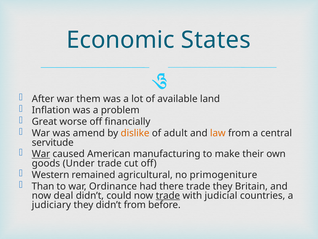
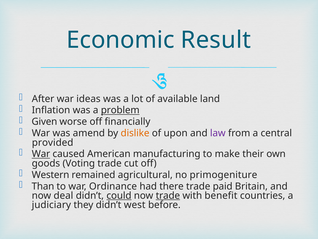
States: States -> Result
them: them -> ideas
problem underline: none -> present
Great: Great -> Given
adult: adult -> upon
law colour: orange -> purple
servitude: servitude -> provided
Under: Under -> Voting
trade they: they -> paid
could underline: none -> present
judicial: judicial -> benefit
didn’t from: from -> west
